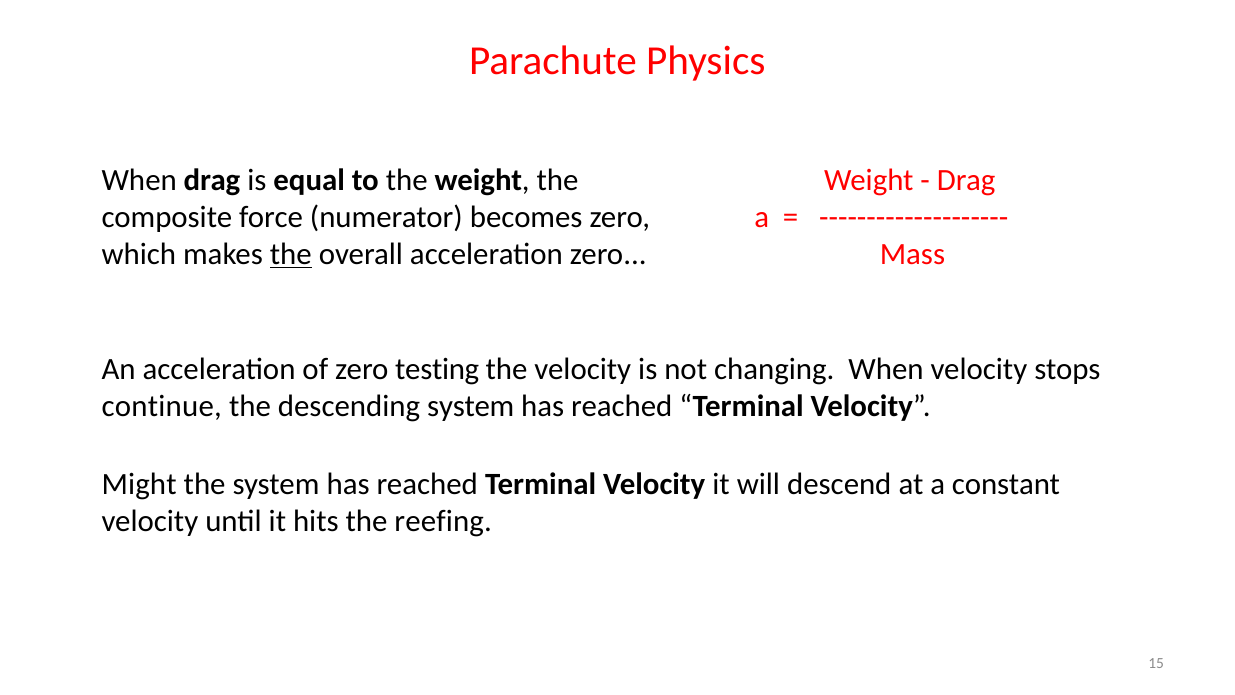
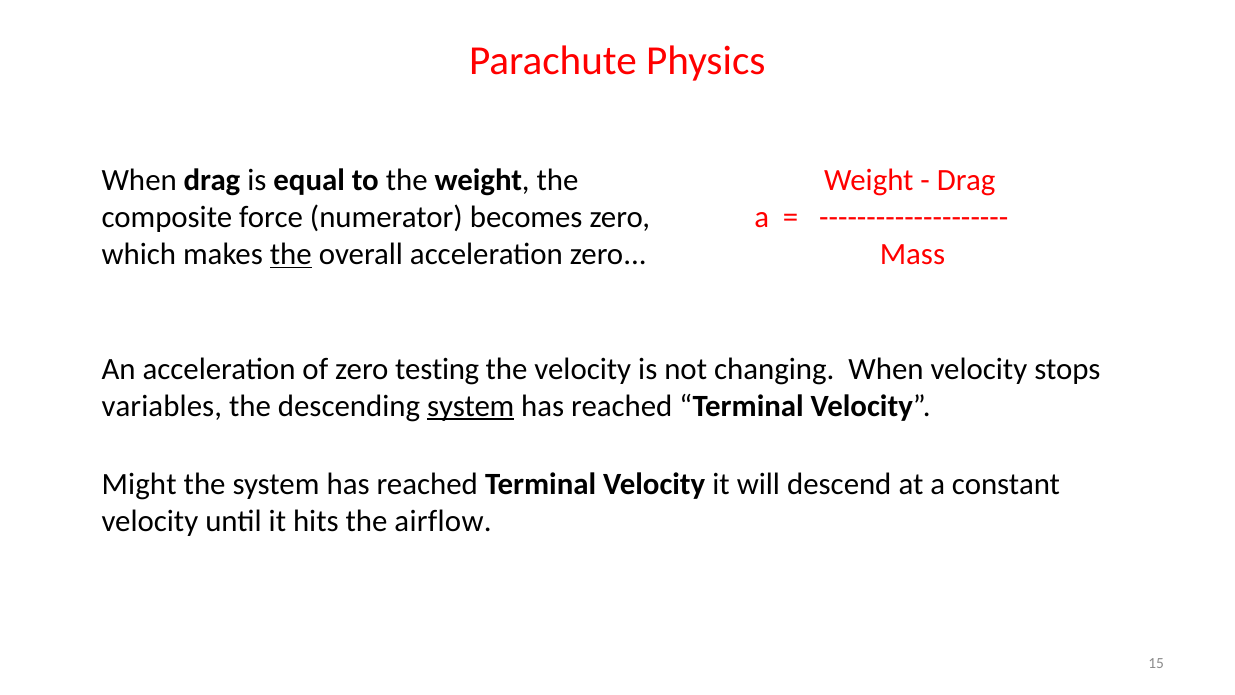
continue: continue -> variables
system at (471, 406) underline: none -> present
reefing: reefing -> airflow
